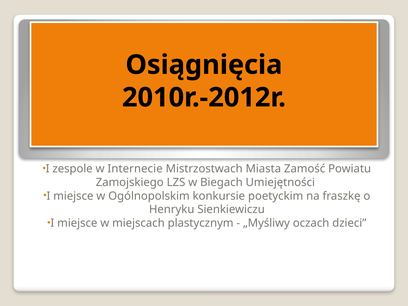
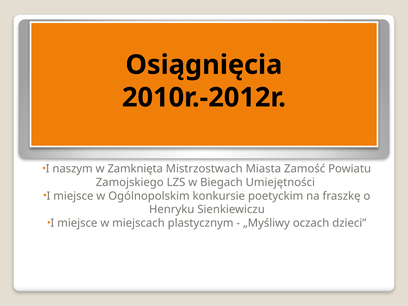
zespole: zespole -> naszym
Internecie: Internecie -> Zamknięta
